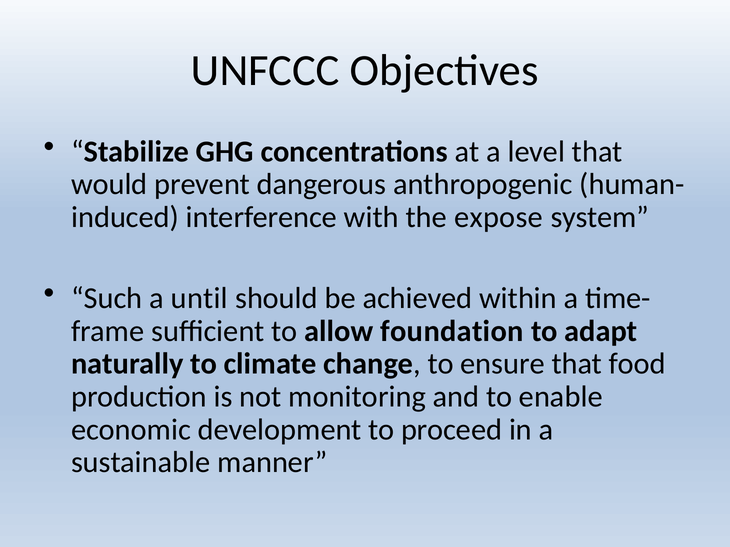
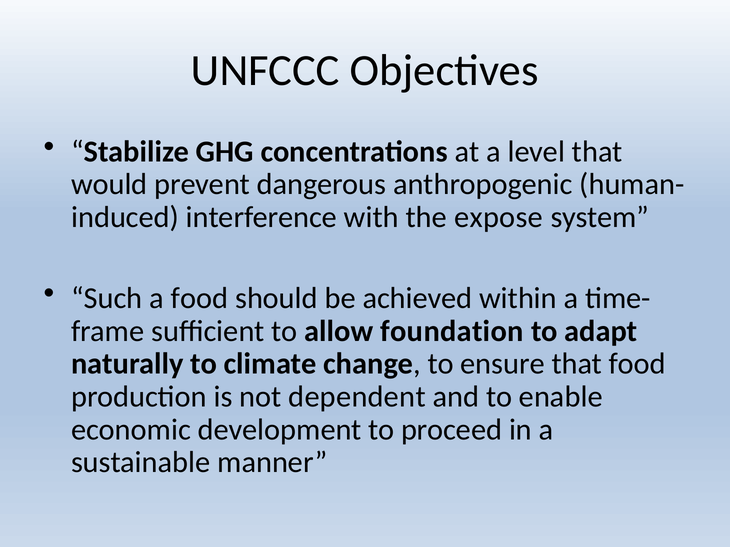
a until: until -> food
monitoring: monitoring -> dependent
